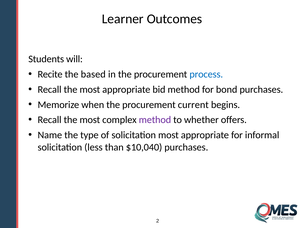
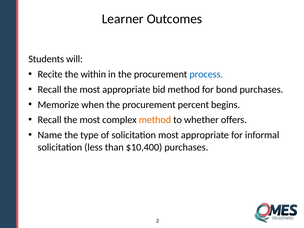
based: based -> within
current: current -> percent
method at (155, 120) colour: purple -> orange
$10,040: $10,040 -> $10,400
